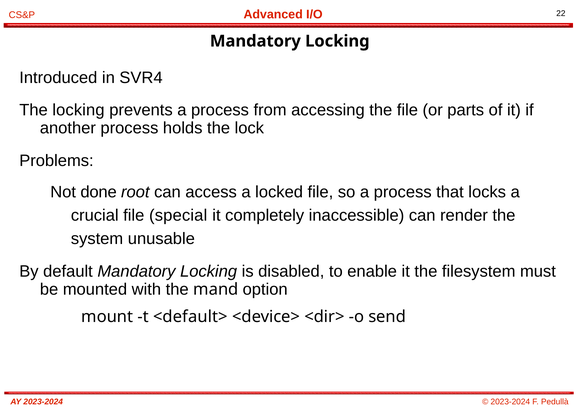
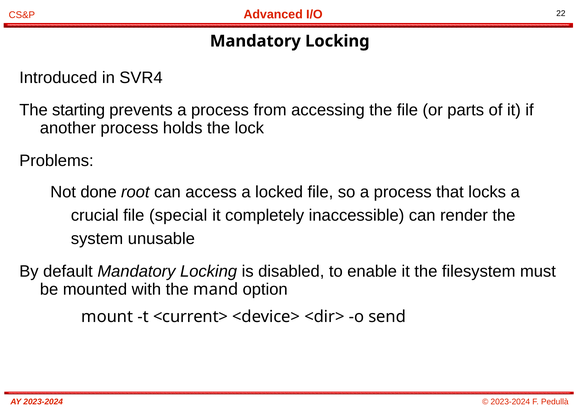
The locking: locking -> starting
<default>: <default> -> <current>
